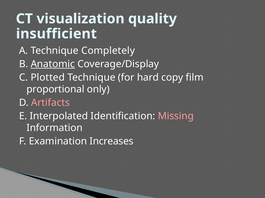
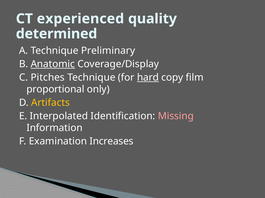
visualization: visualization -> experienced
insufficient: insufficient -> determined
Completely: Completely -> Preliminary
Plotted: Plotted -> Pitches
hard underline: none -> present
Artifacts colour: pink -> yellow
